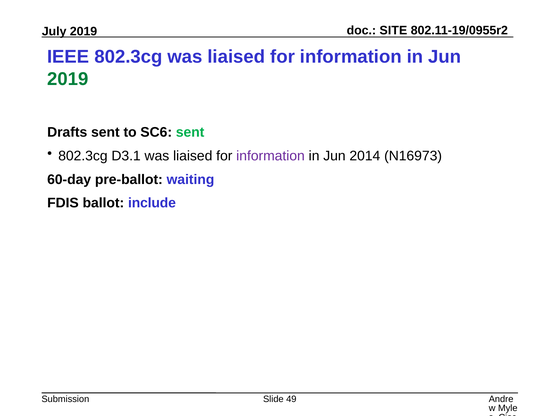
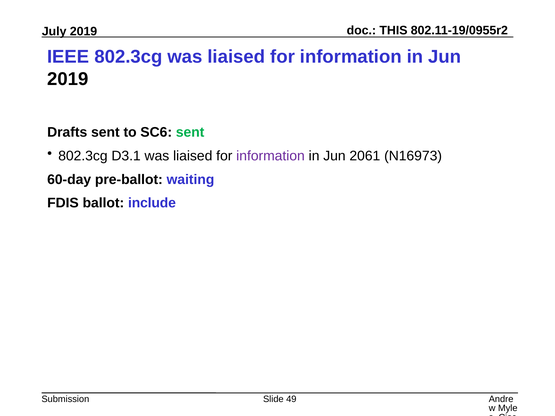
SITE: SITE -> THIS
2019 at (68, 79) colour: green -> black
2014: 2014 -> 2061
